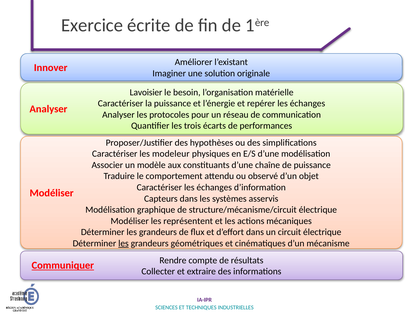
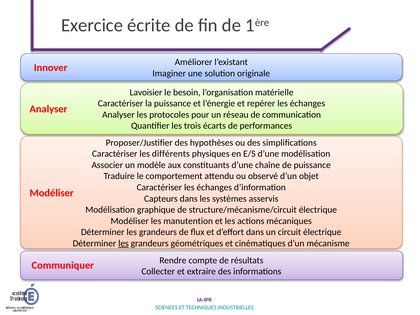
modeleur: modeleur -> différents
représentent: représentent -> manutention
Communiquer underline: present -> none
